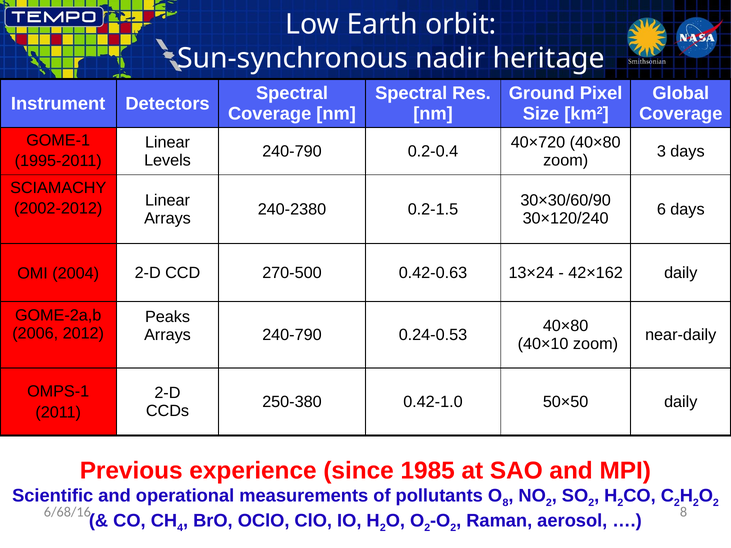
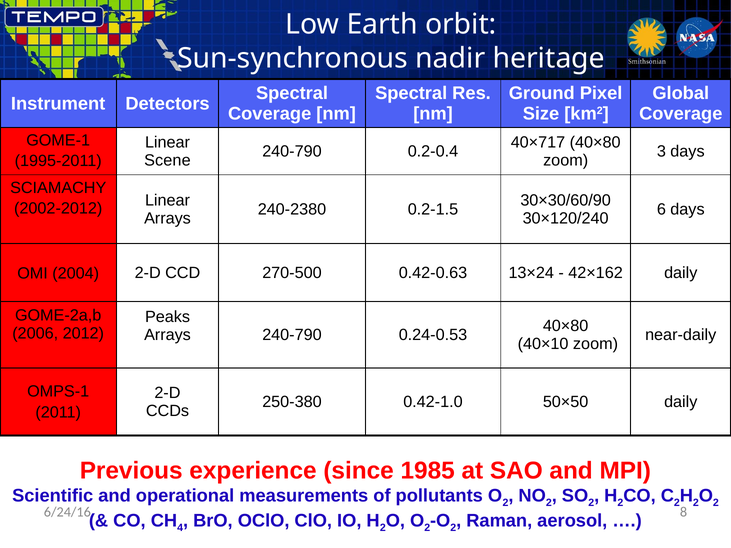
40×720: 40×720 -> 40×717
Levels: Levels -> Scene
8 at (505, 503): 8 -> 2
6/68/16: 6/68/16 -> 6/24/16
